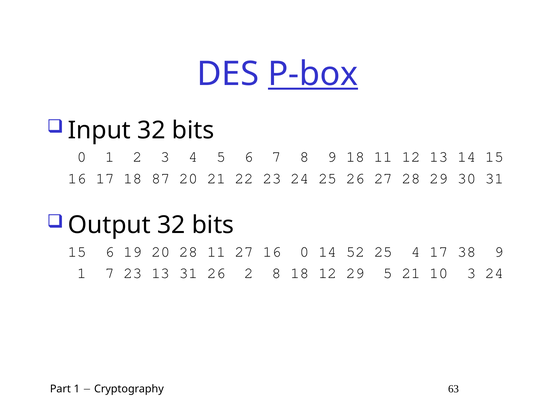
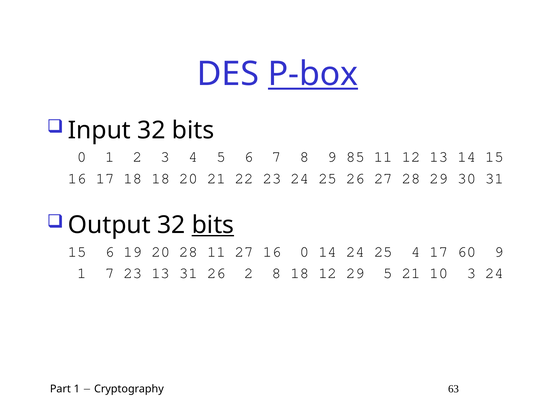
9 18: 18 -> 85
18 87: 87 -> 18
bits at (213, 225) underline: none -> present
14 52: 52 -> 24
38: 38 -> 60
